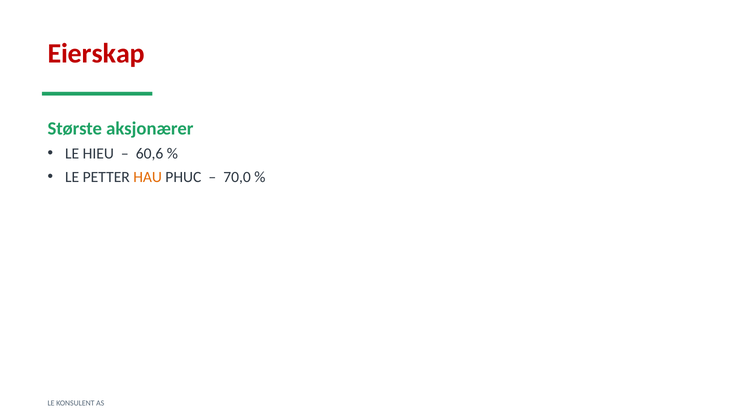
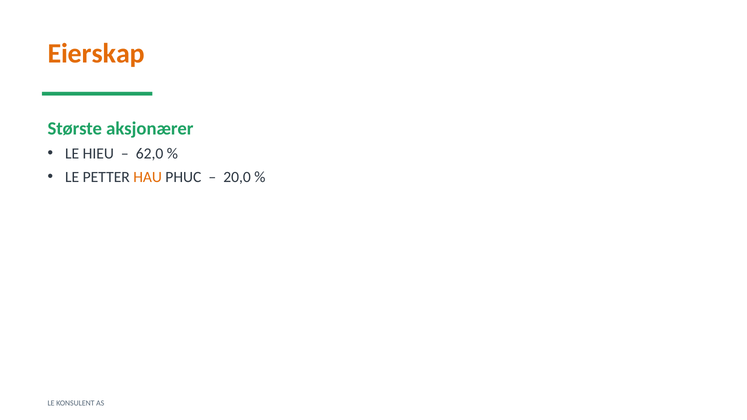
Eierskap colour: red -> orange
60,6: 60,6 -> 62,0
70,0: 70,0 -> 20,0
